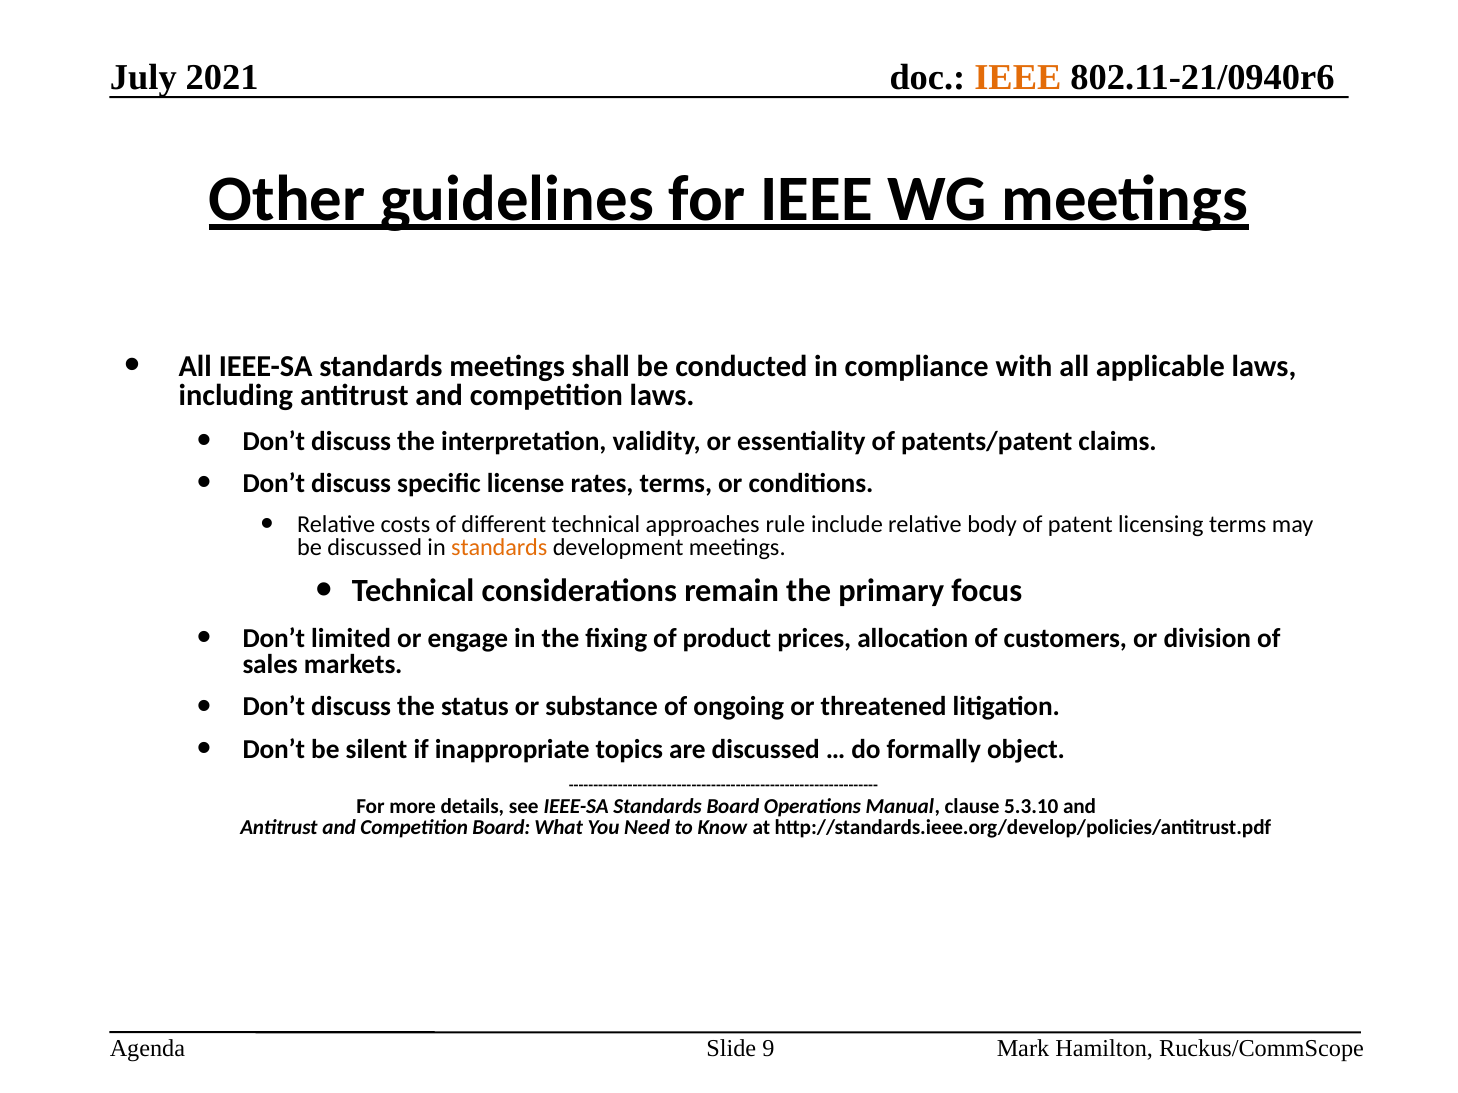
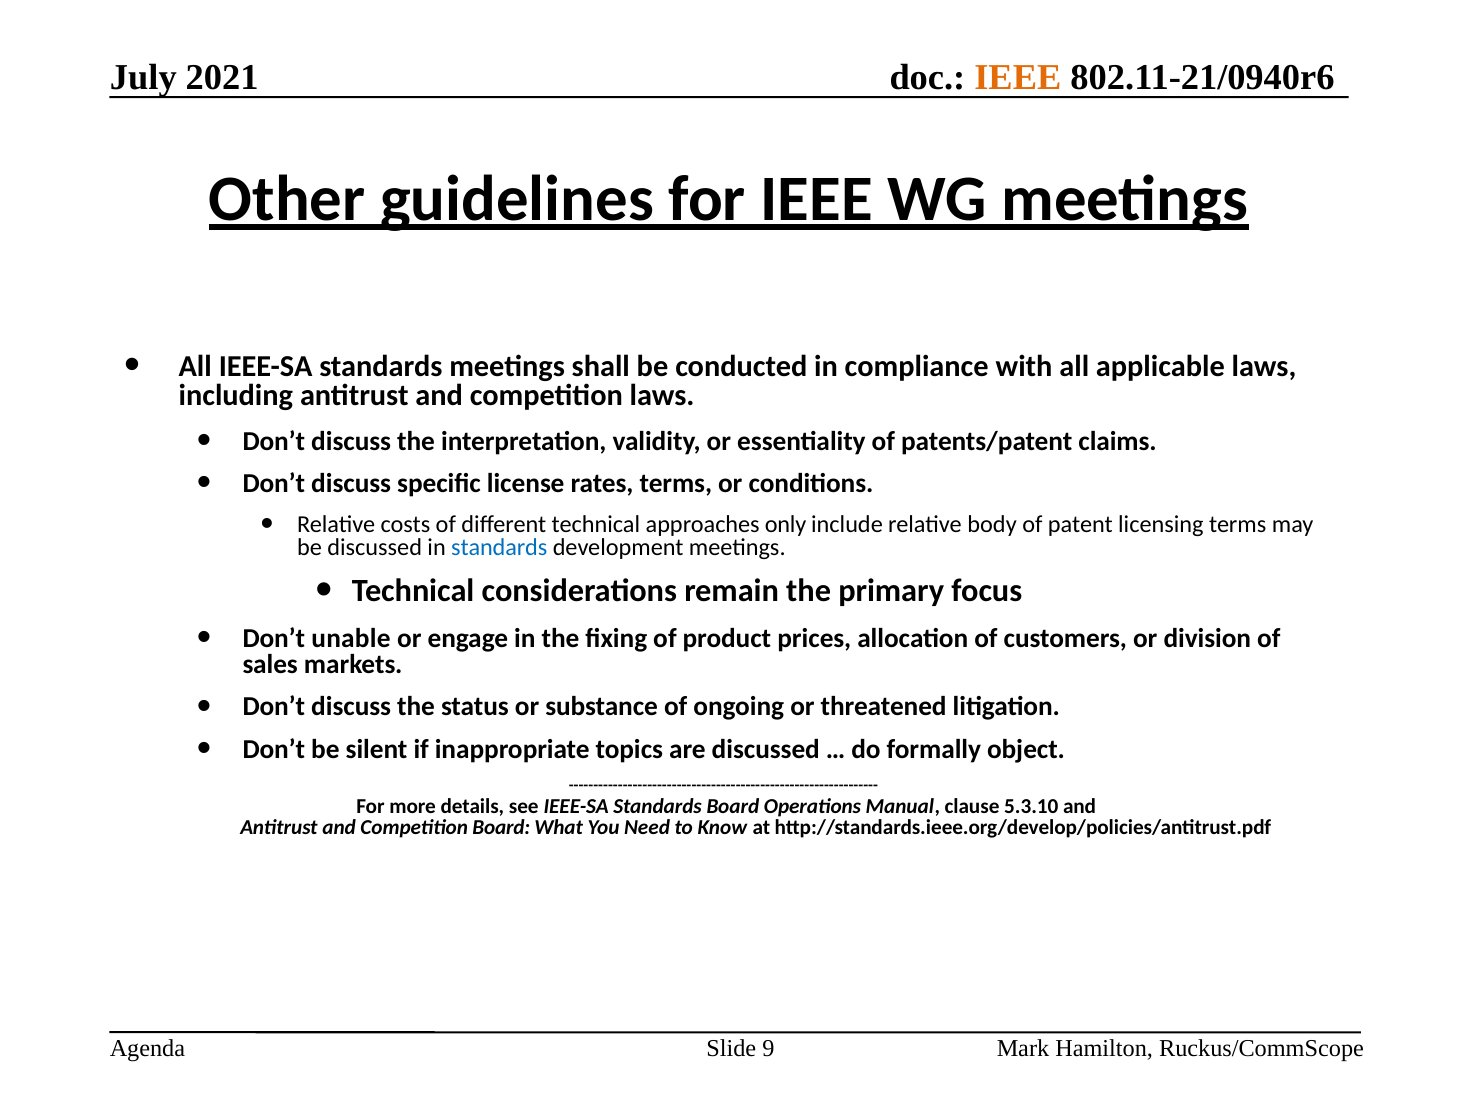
rule: rule -> only
standards at (499, 548) colour: orange -> blue
limited: limited -> unable
